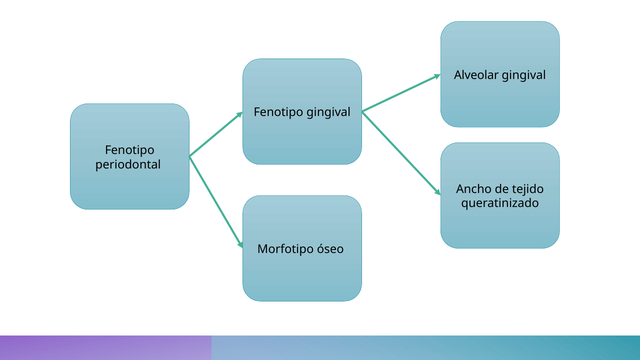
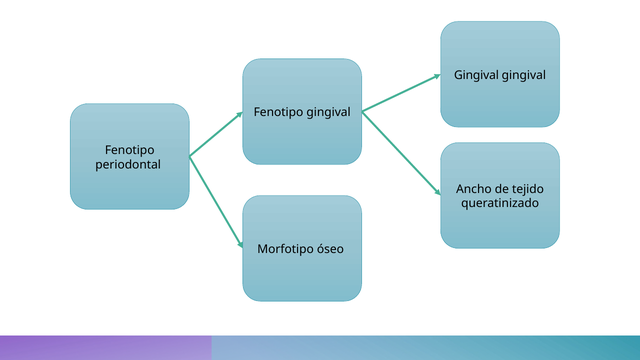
Alveolar at (476, 75): Alveolar -> Gingival
